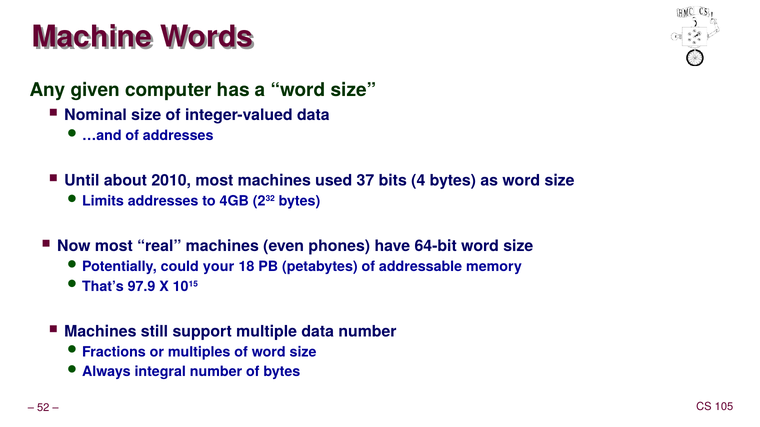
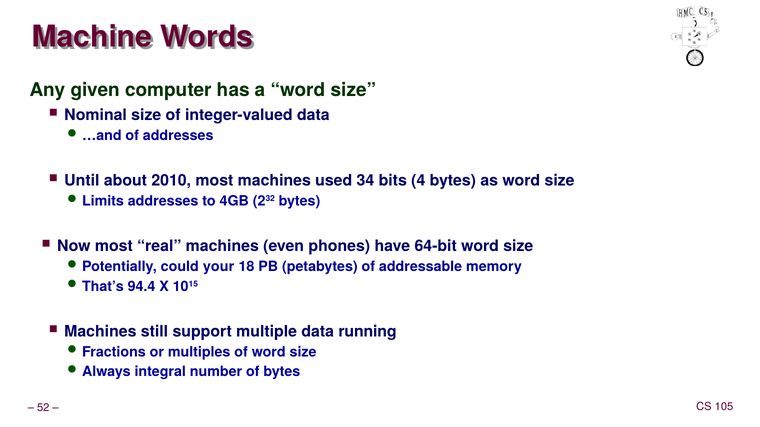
37: 37 -> 34
97.9: 97.9 -> 94.4
data number: number -> running
